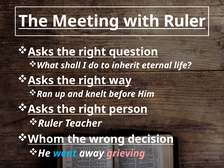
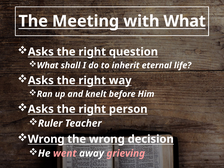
with Ruler: Ruler -> What
Whom at (46, 139): Whom -> Wrong
went colour: light blue -> pink
